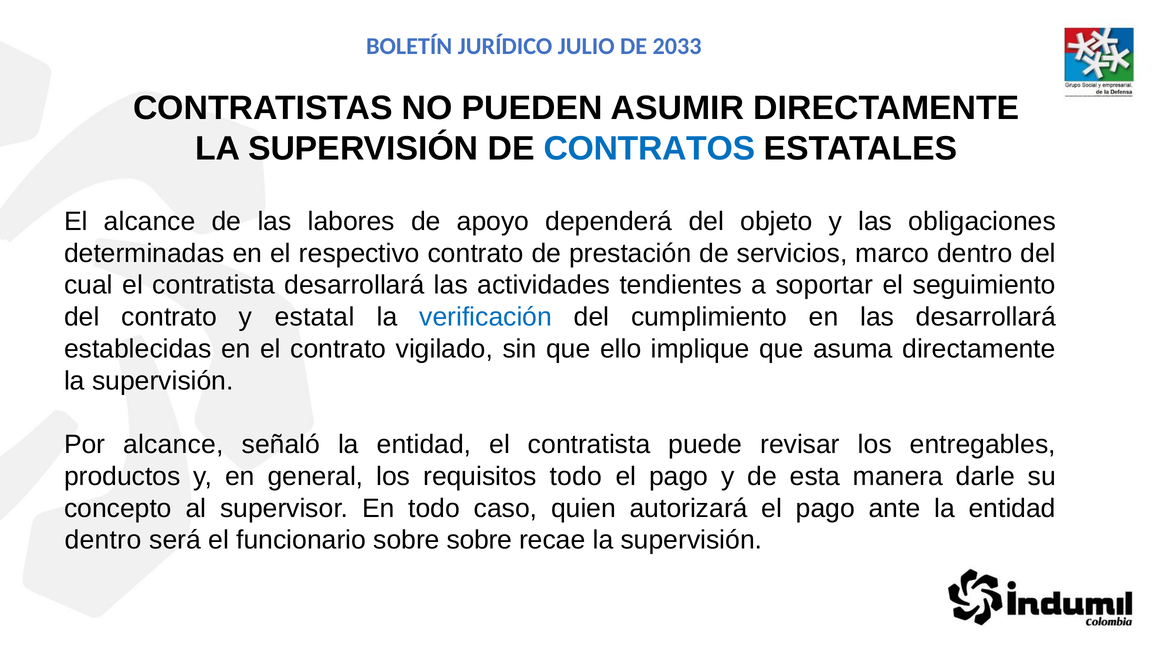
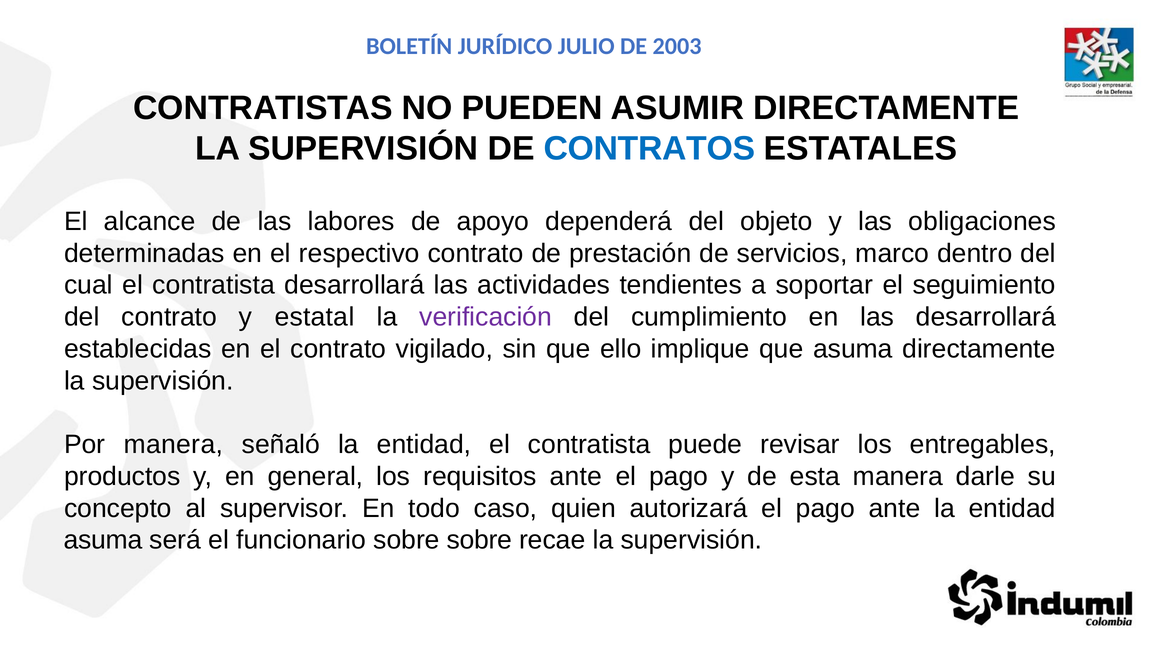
2033: 2033 -> 2003
verificación colour: blue -> purple
Por alcance: alcance -> manera
requisitos todo: todo -> ante
dentro at (103, 541): dentro -> asuma
